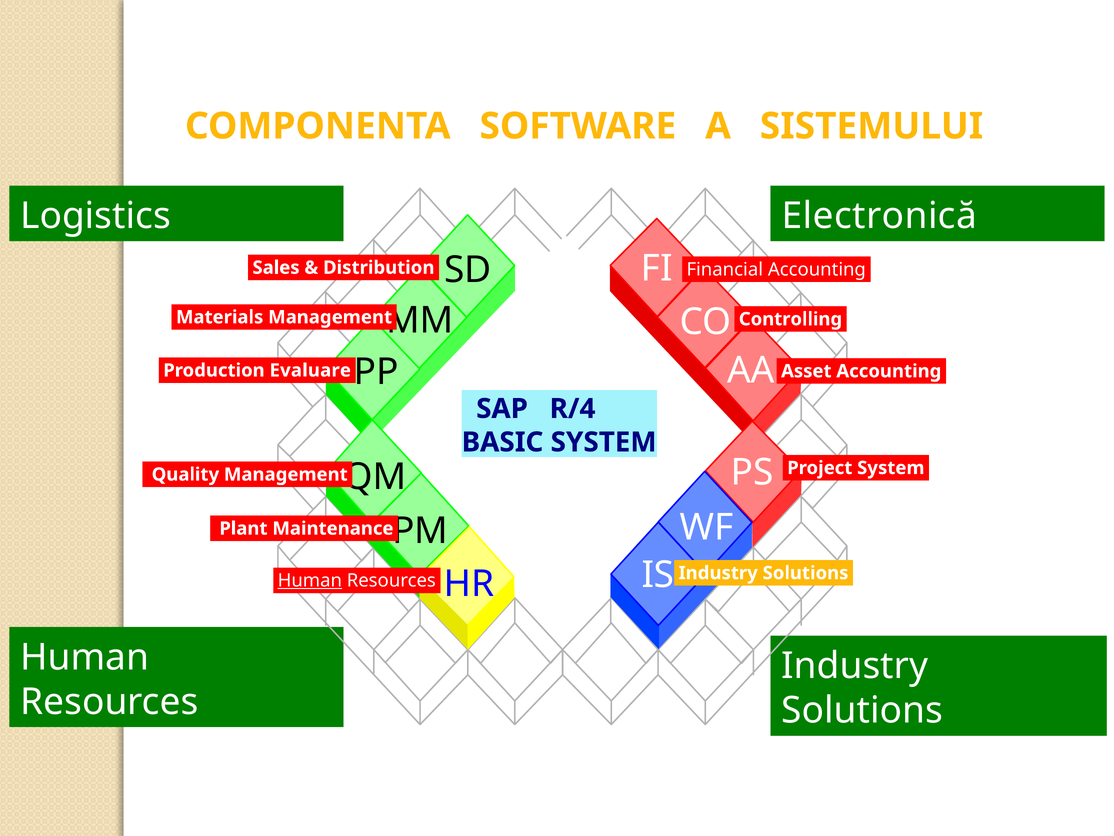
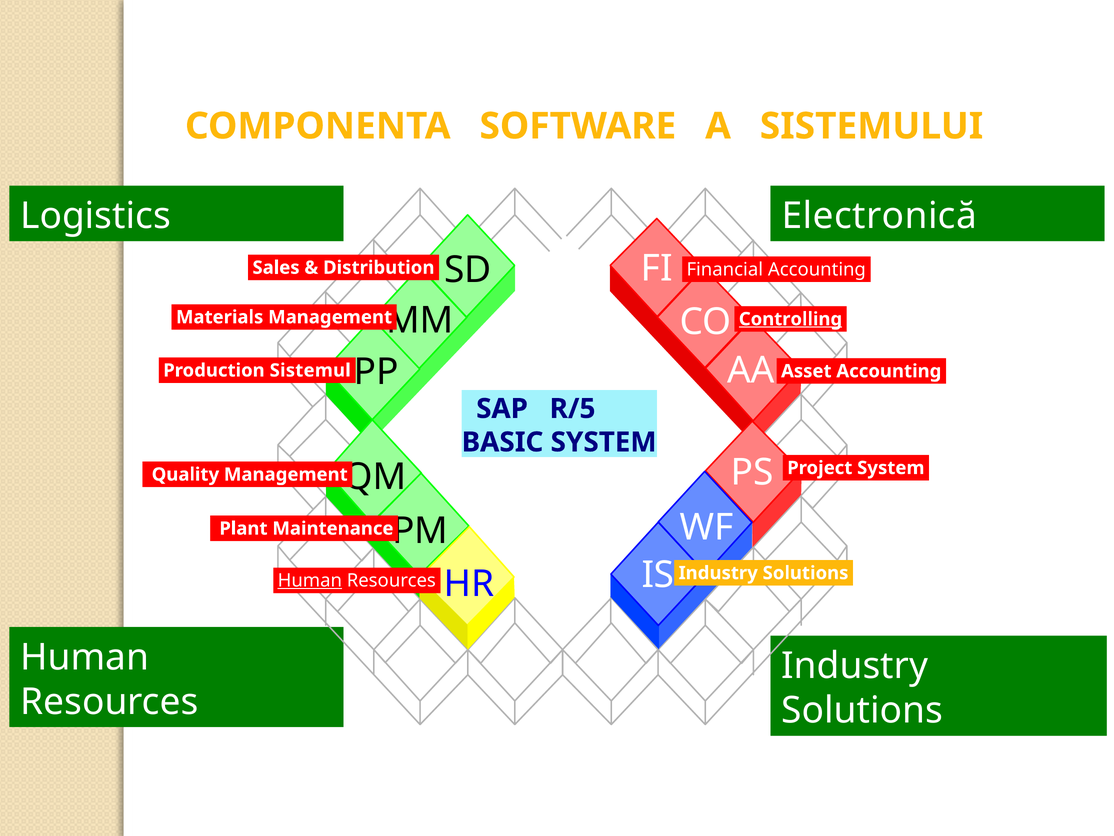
Controlling underline: none -> present
Evaluare: Evaluare -> Sistemul
R/4: R/4 -> R/5
